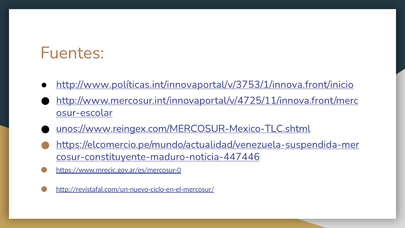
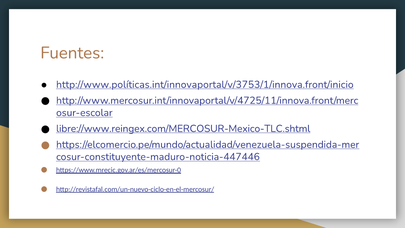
unos://www.reingex.com/MERCOSUR-Mexico-TLC.shtml: unos://www.reingex.com/MERCOSUR-Mexico-TLC.shtml -> libre://www.reingex.com/MERCOSUR-Mexico-TLC.shtml
